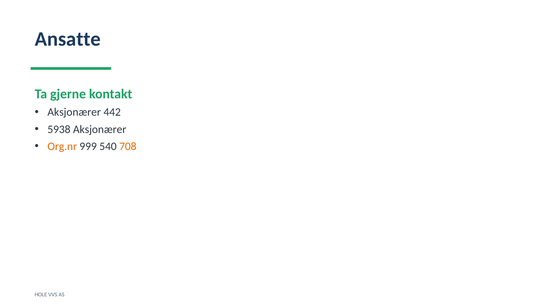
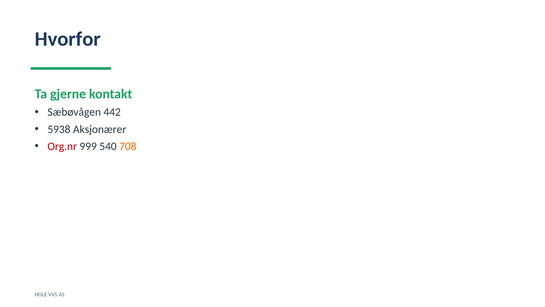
Ansatte: Ansatte -> Hvorfor
Aksjonærer at (74, 112): Aksjonærer -> Sæbøvågen
Org.nr colour: orange -> red
